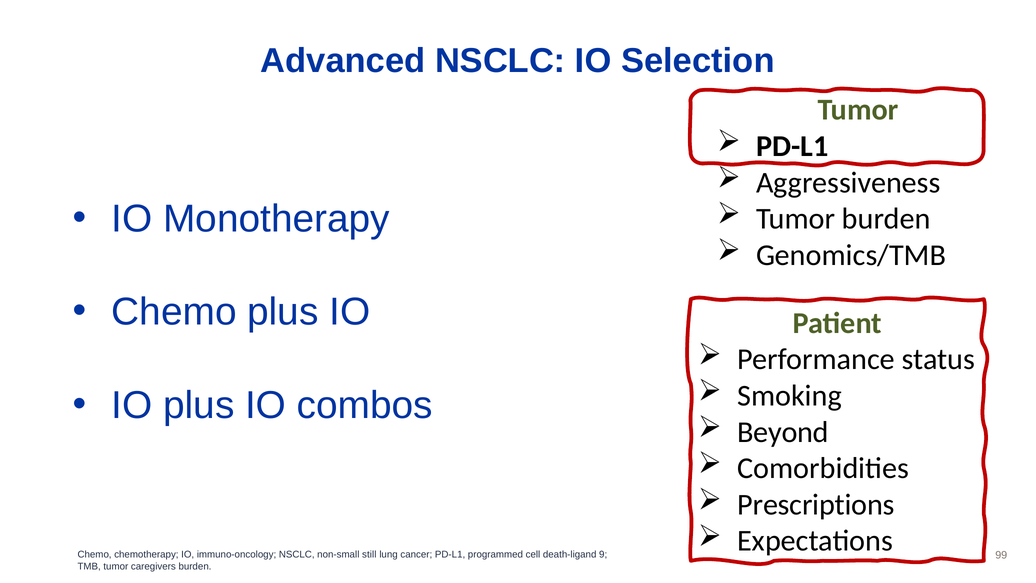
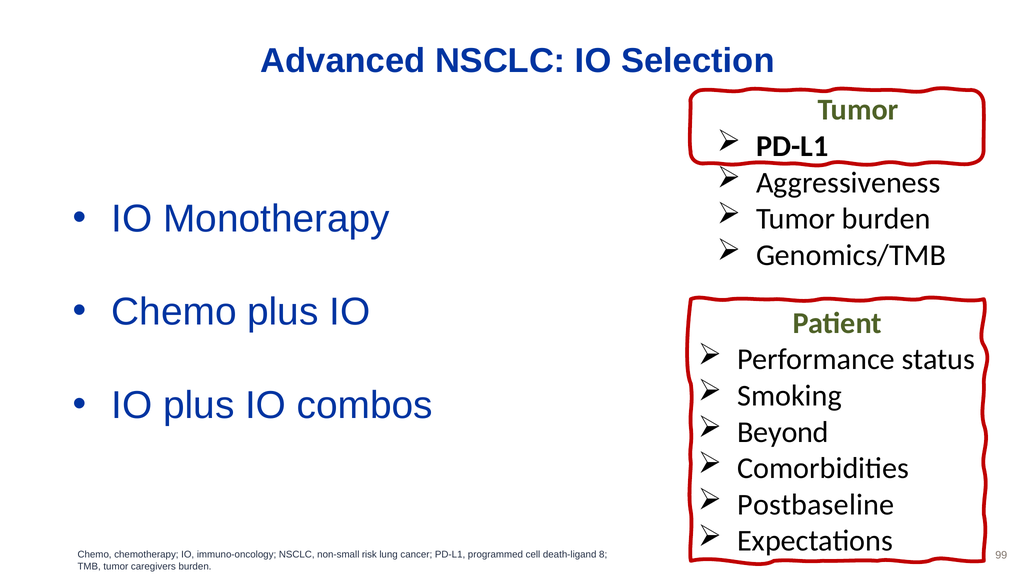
Prescriptions: Prescriptions -> Postbaseline
still: still -> risk
9: 9 -> 8
